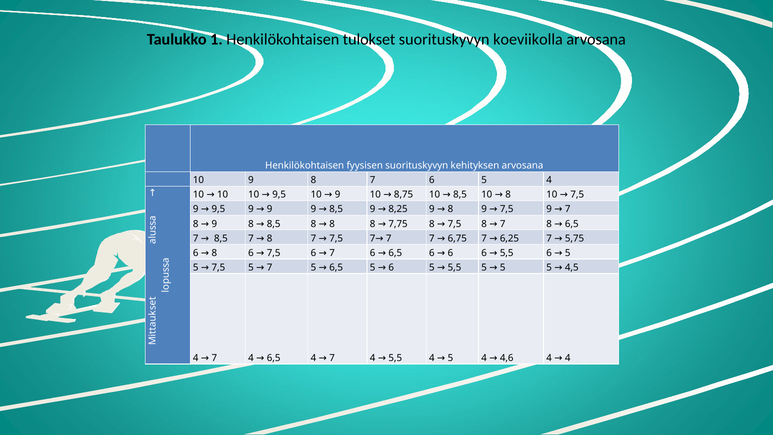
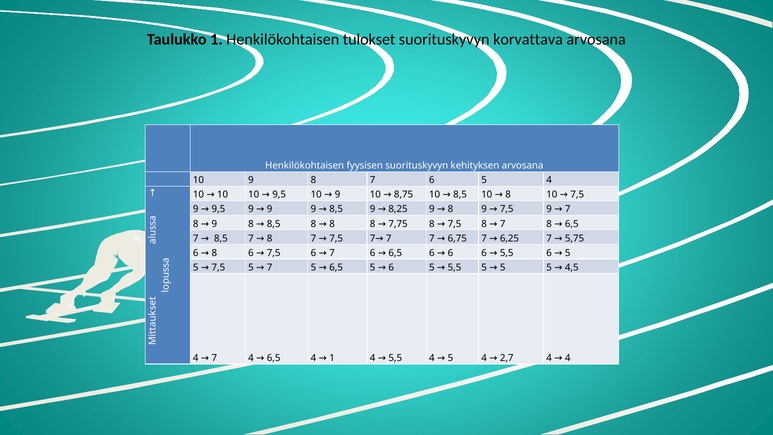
koeviikolla: koeviikolla -> korvattava
7 at (332, 358): 7 -> 1
4,6: 4,6 -> 2,7
